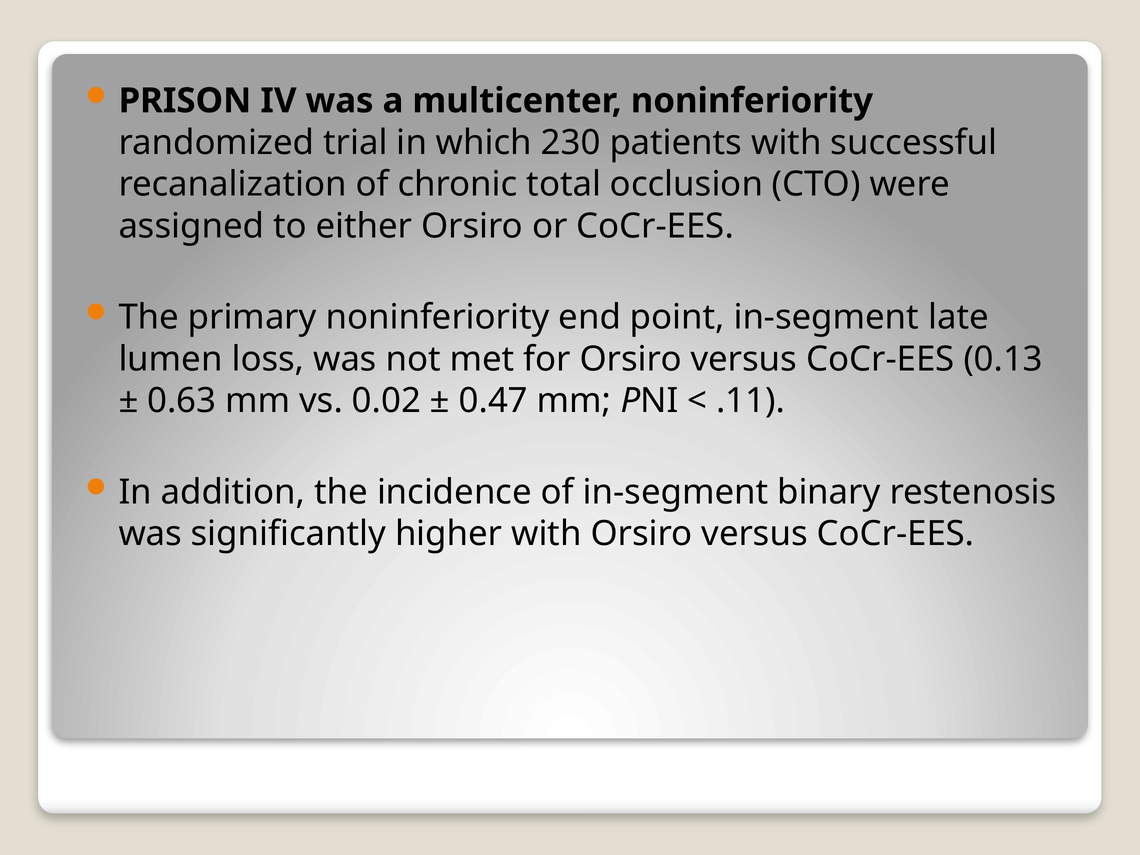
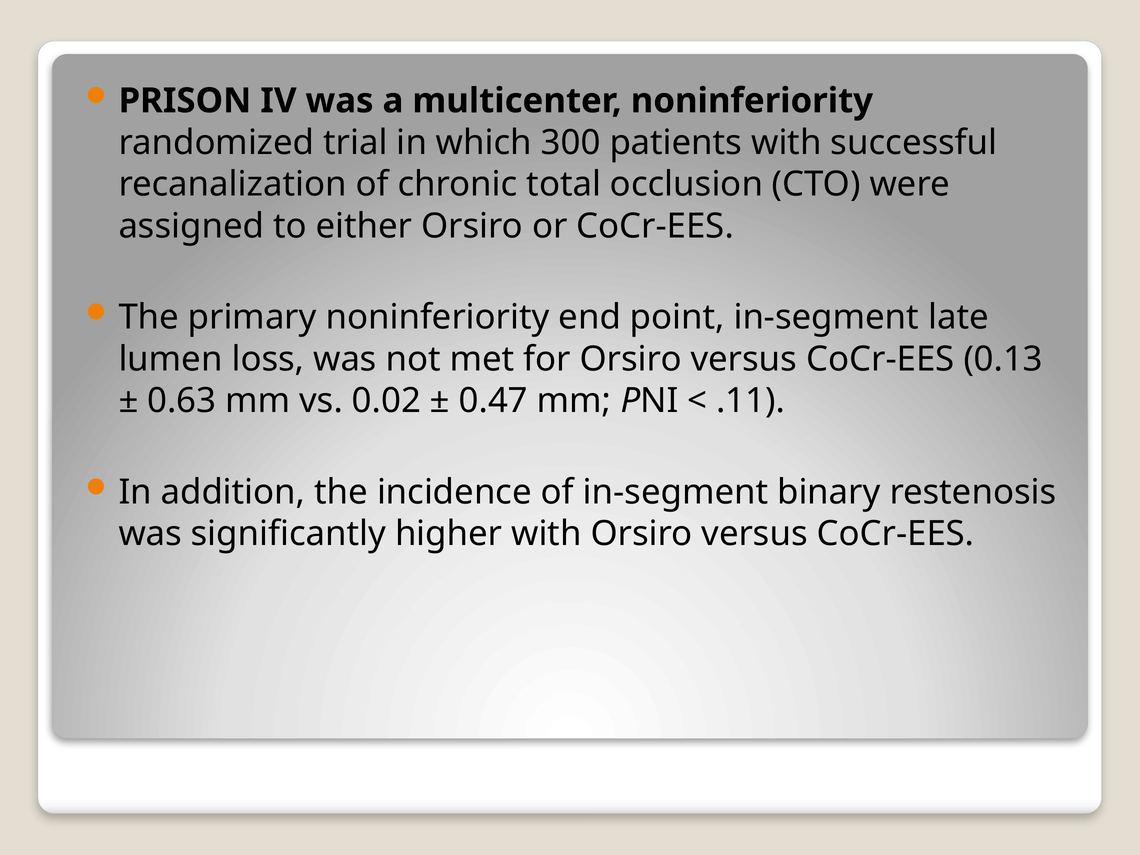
230: 230 -> 300
